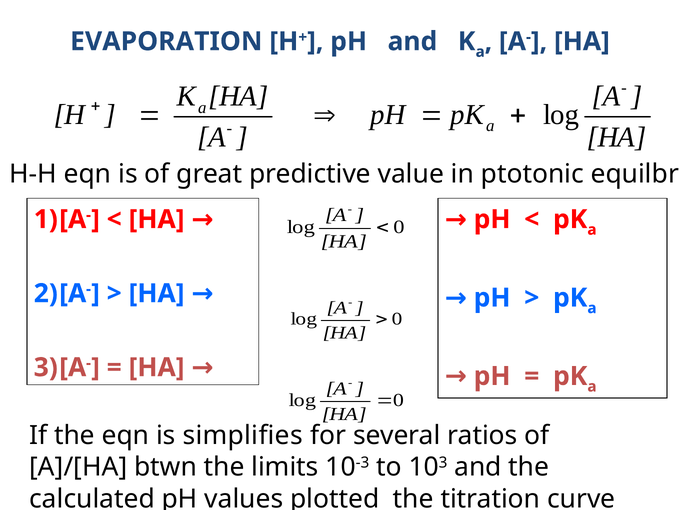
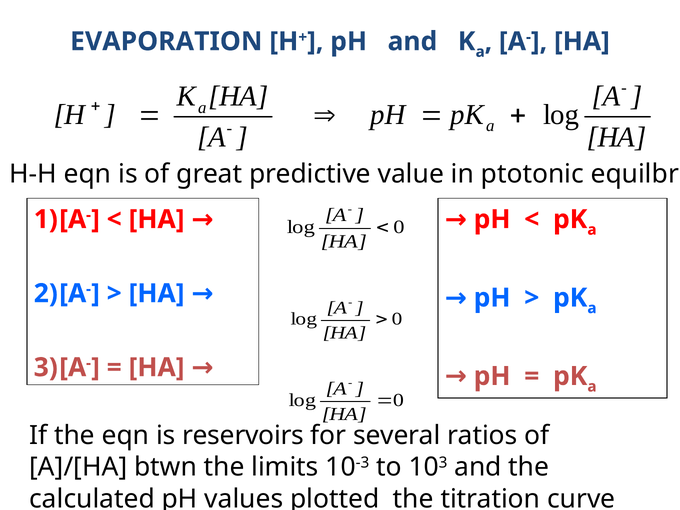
simplifies: simplifies -> reservoirs
